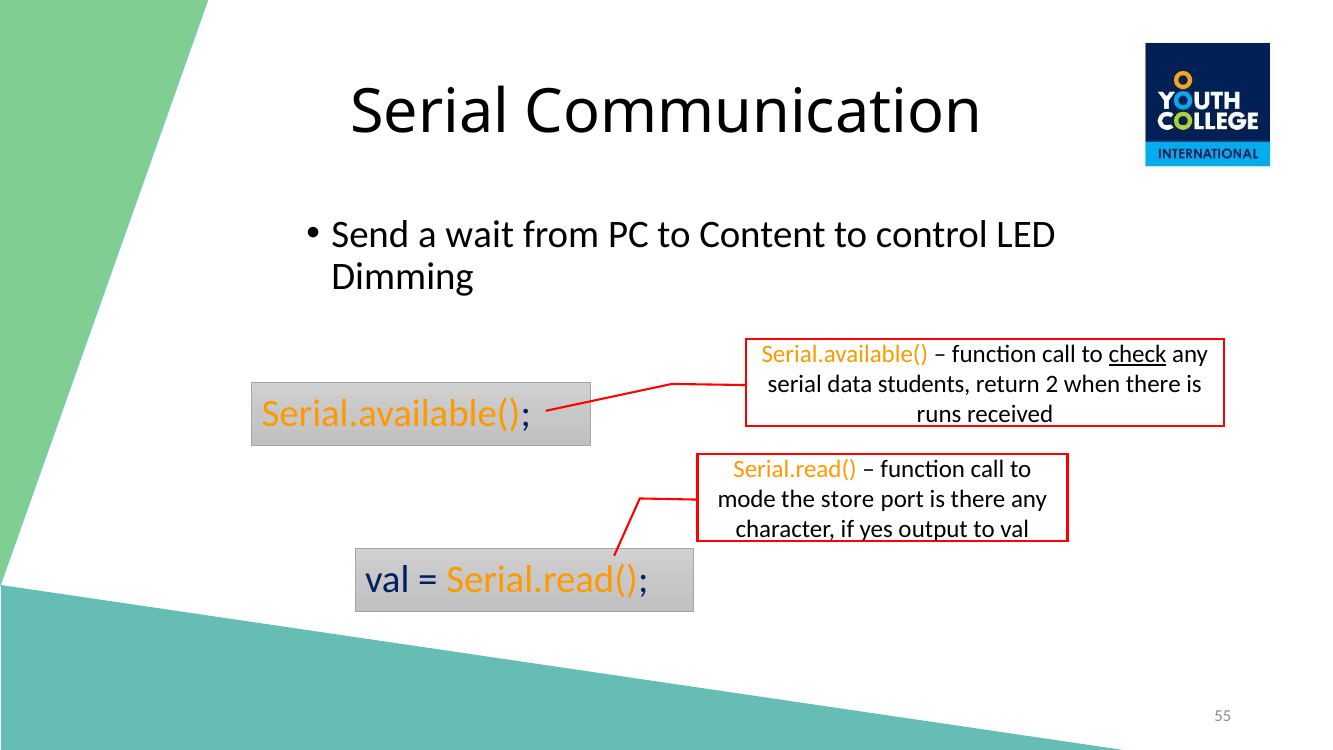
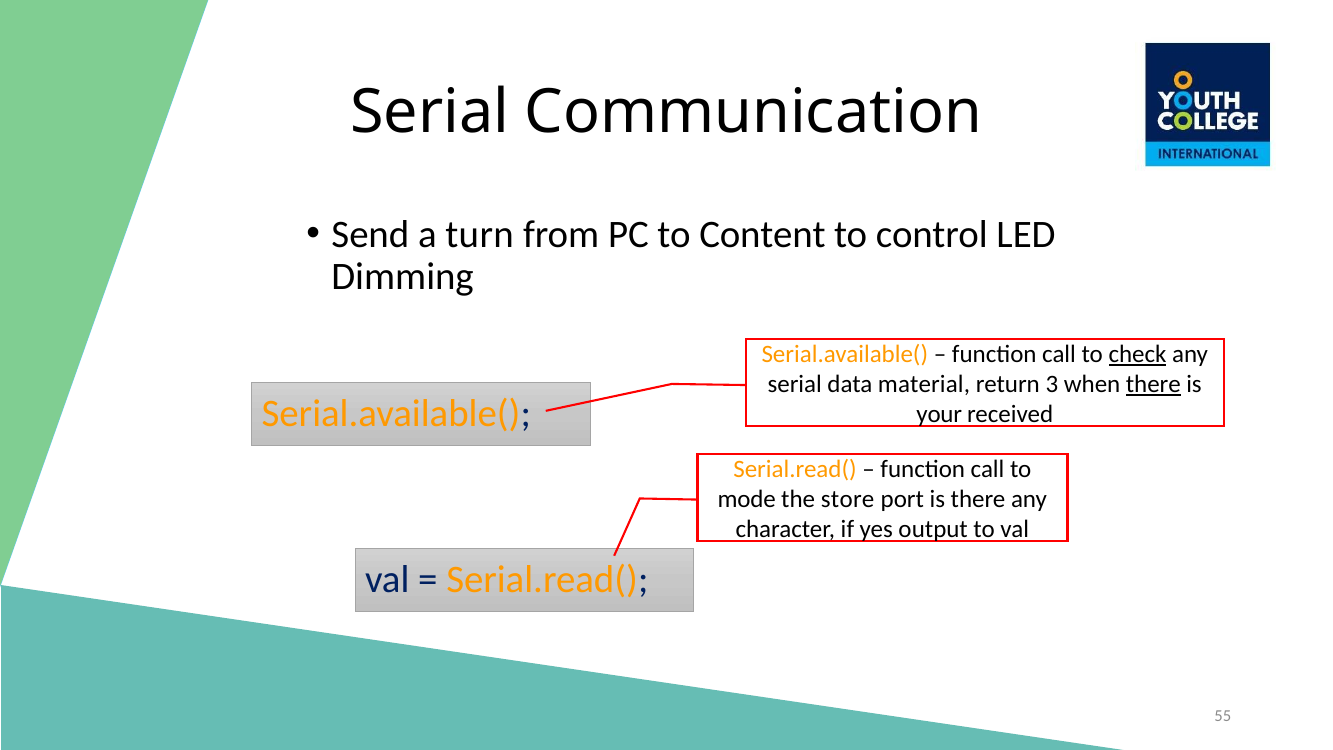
wait: wait -> turn
students: students -> material
2: 2 -> 3
there at (1153, 384) underline: none -> present
runs: runs -> your
